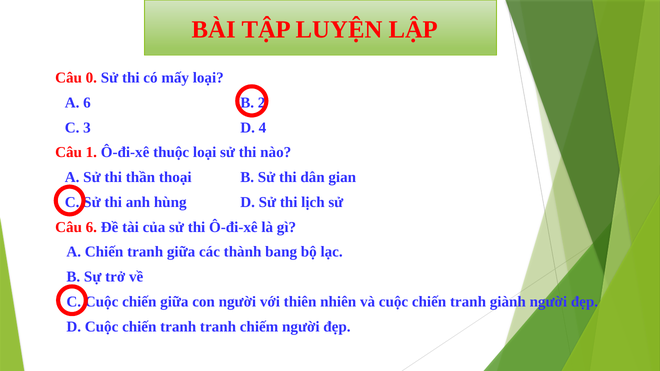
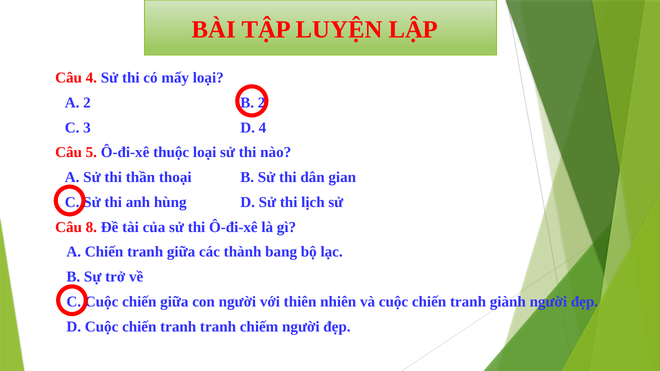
Câu 0: 0 -> 4
A 6: 6 -> 2
1: 1 -> 5
Câu 6: 6 -> 8
